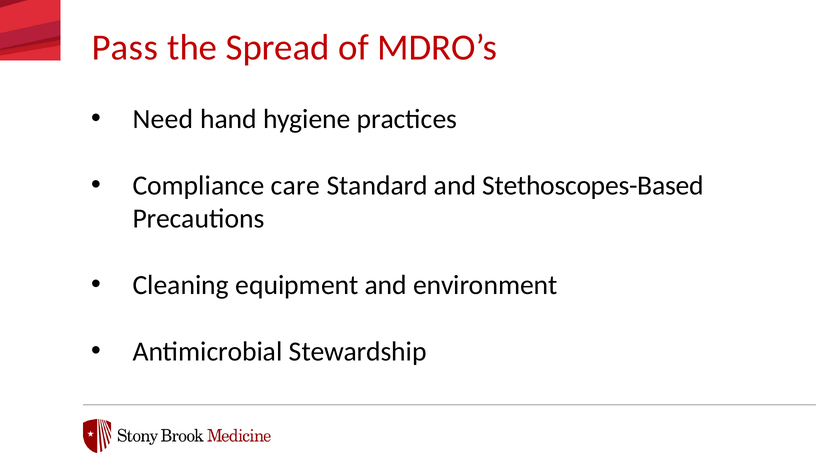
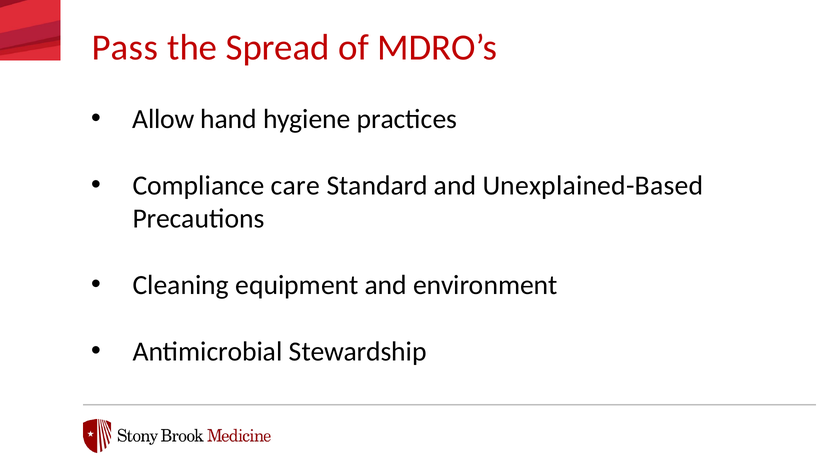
Need: Need -> Allow
Stethoscopes-Based: Stethoscopes-Based -> Unexplained-Based
